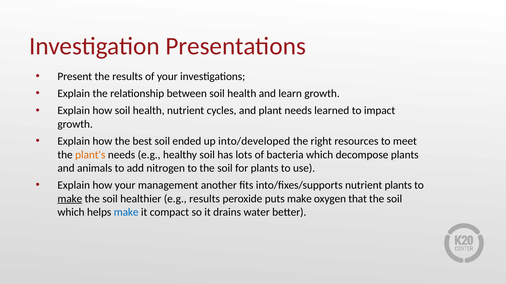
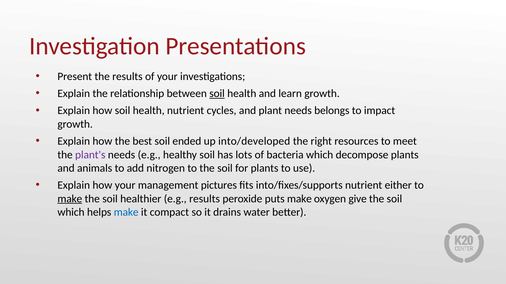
soil at (217, 94) underline: none -> present
learned: learned -> belongs
plant's colour: orange -> purple
another: another -> pictures
nutrient plants: plants -> either
that: that -> give
